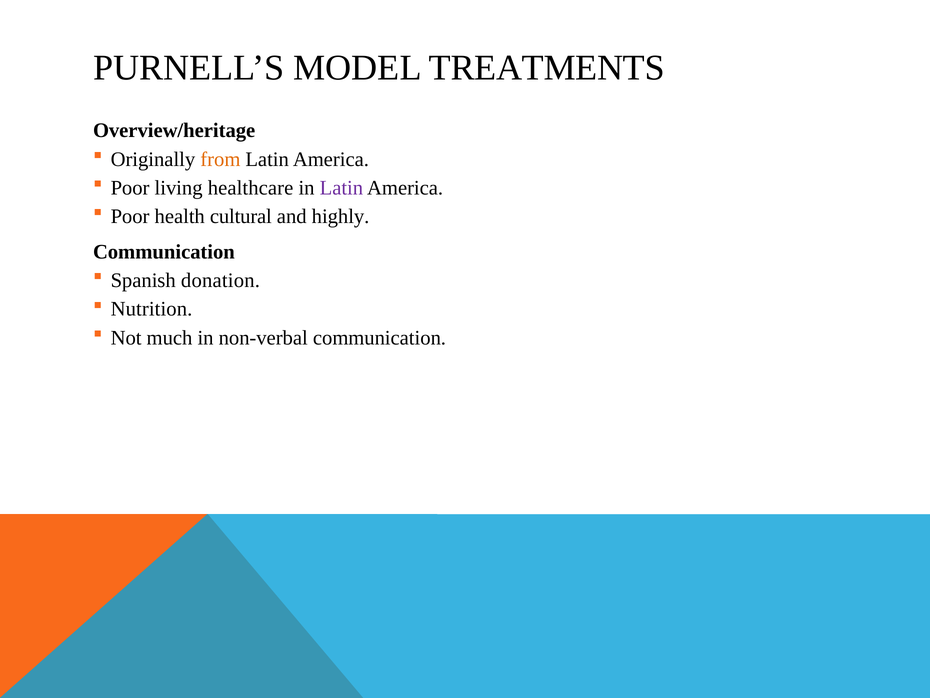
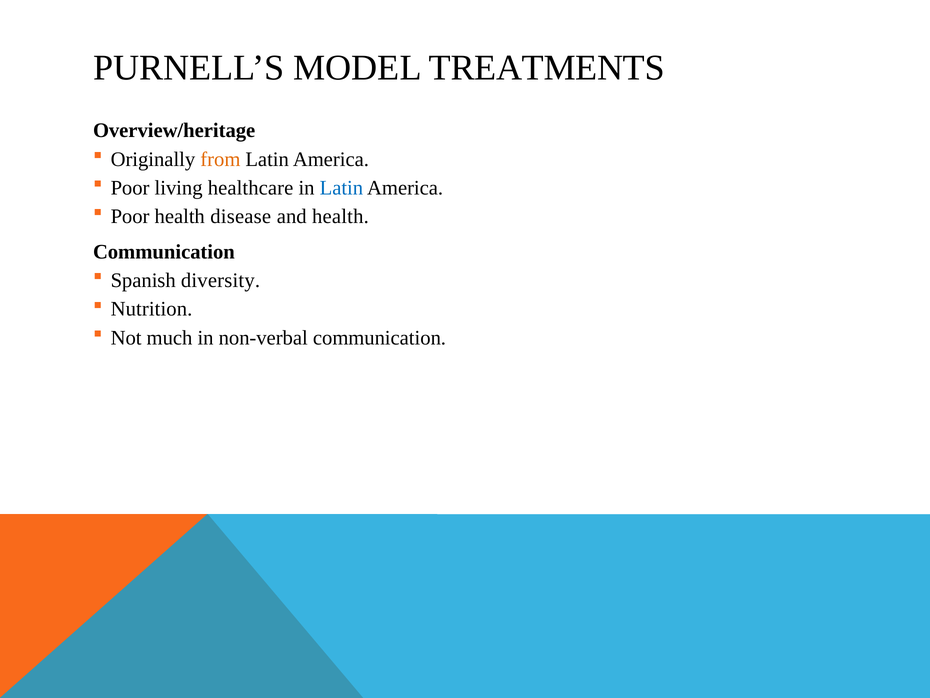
Latin at (341, 188) colour: purple -> blue
cultural: cultural -> disease
and highly: highly -> health
donation: donation -> diversity
